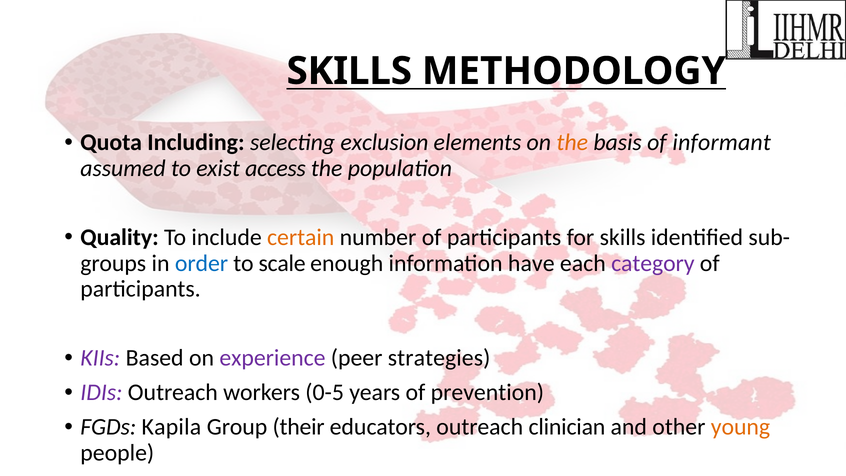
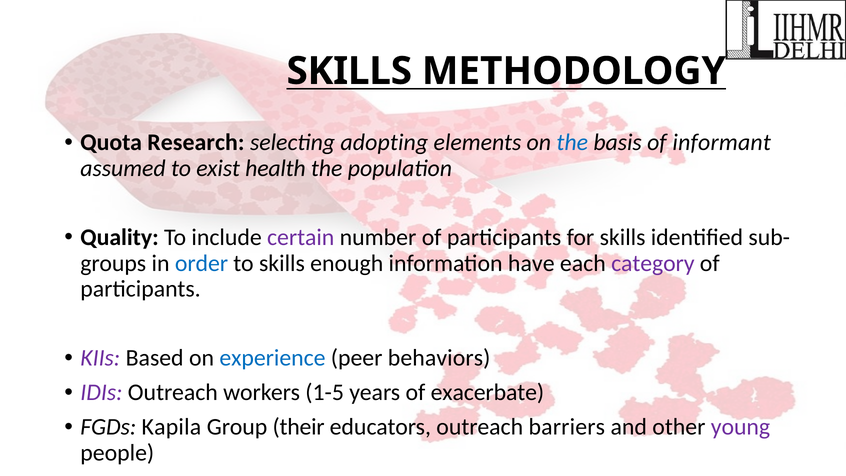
Including: Including -> Research
exclusion: exclusion -> adopting
the at (572, 143) colour: orange -> blue
access: access -> health
certain colour: orange -> purple
to scale: scale -> skills
experience colour: purple -> blue
strategies: strategies -> behaviors
0-5: 0-5 -> 1-5
prevention: prevention -> exacerbate
clinician: clinician -> barriers
young colour: orange -> purple
